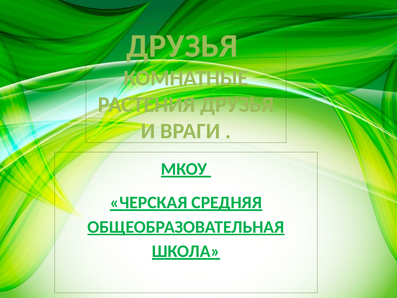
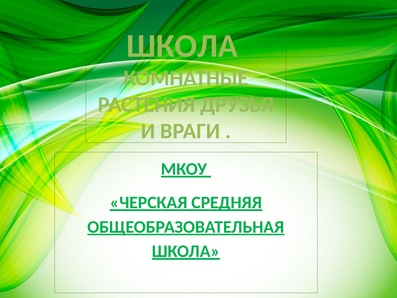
ДРУЗЬЯ at (182, 46): ДРУЗЬЯ -> ШКОЛА
